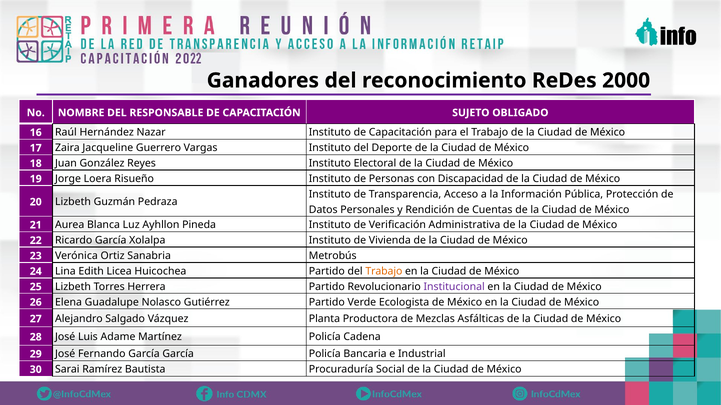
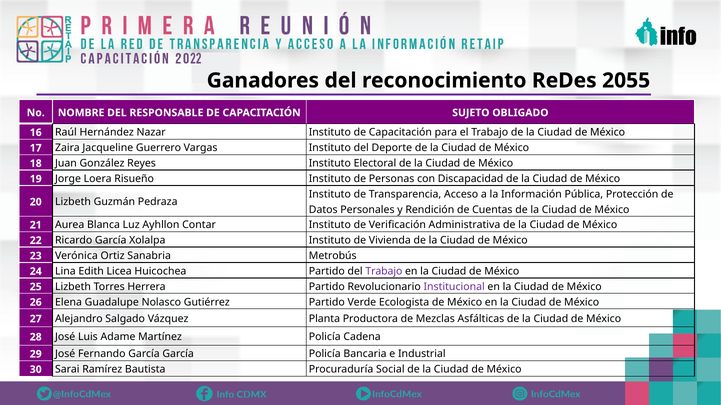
2000: 2000 -> 2055
Pineda: Pineda -> Contar
Trabajo at (384, 272) colour: orange -> purple
